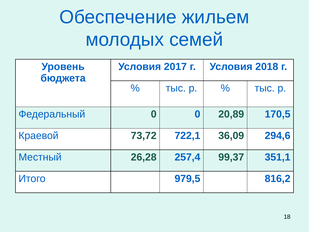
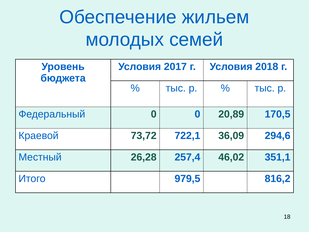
99,37: 99,37 -> 46,02
